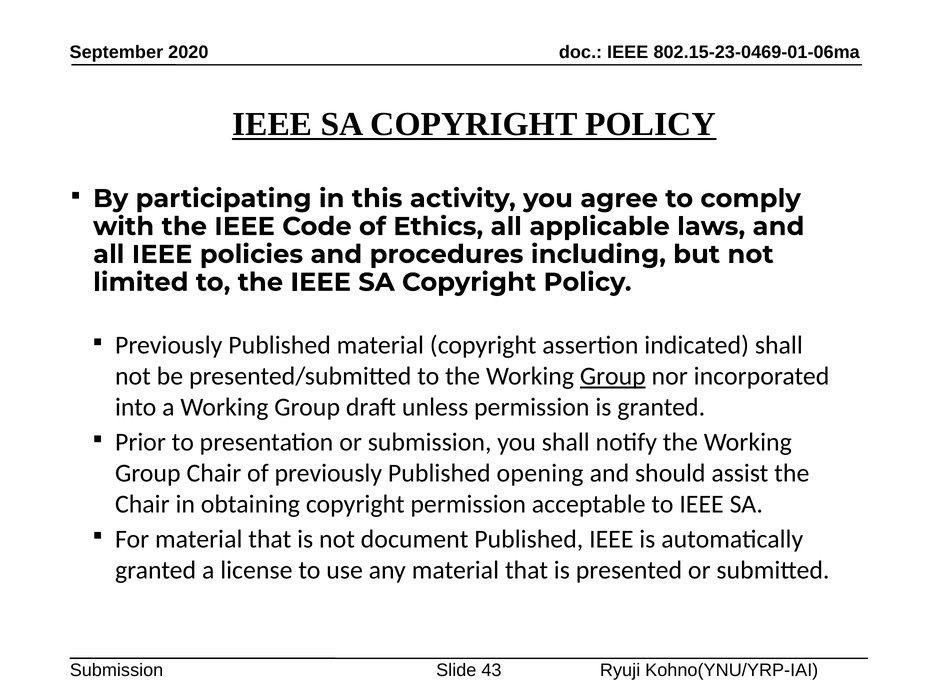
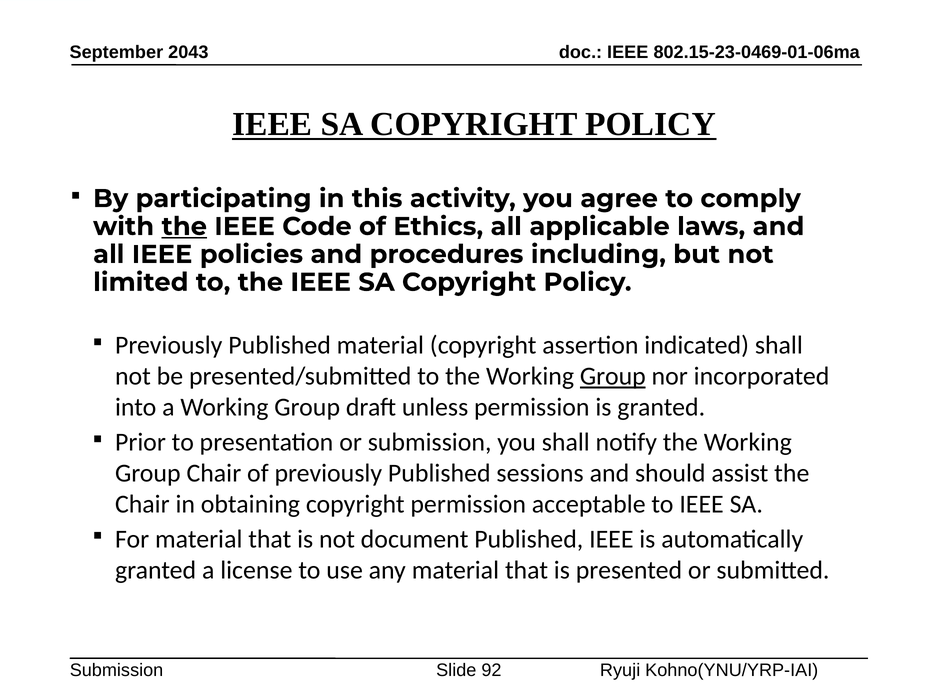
2020: 2020 -> 2043
the at (184, 227) underline: none -> present
opening: opening -> sessions
43: 43 -> 92
